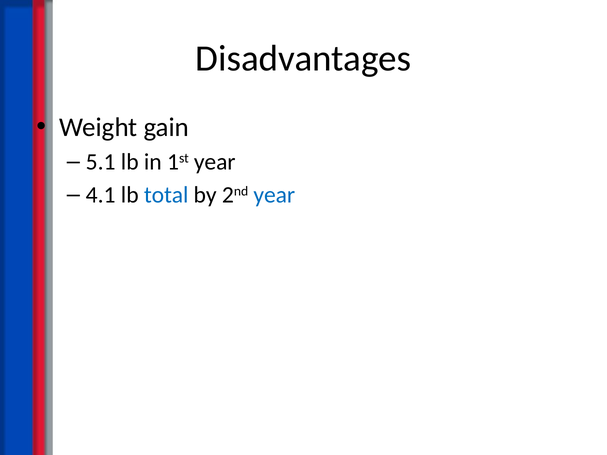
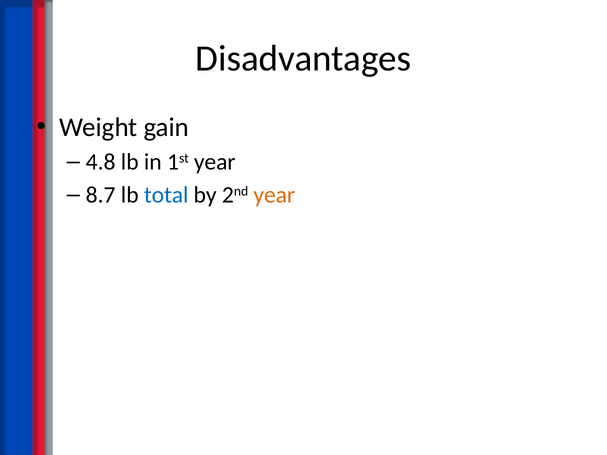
5.1: 5.1 -> 4.8
4.1: 4.1 -> 8.7
year at (274, 195) colour: blue -> orange
